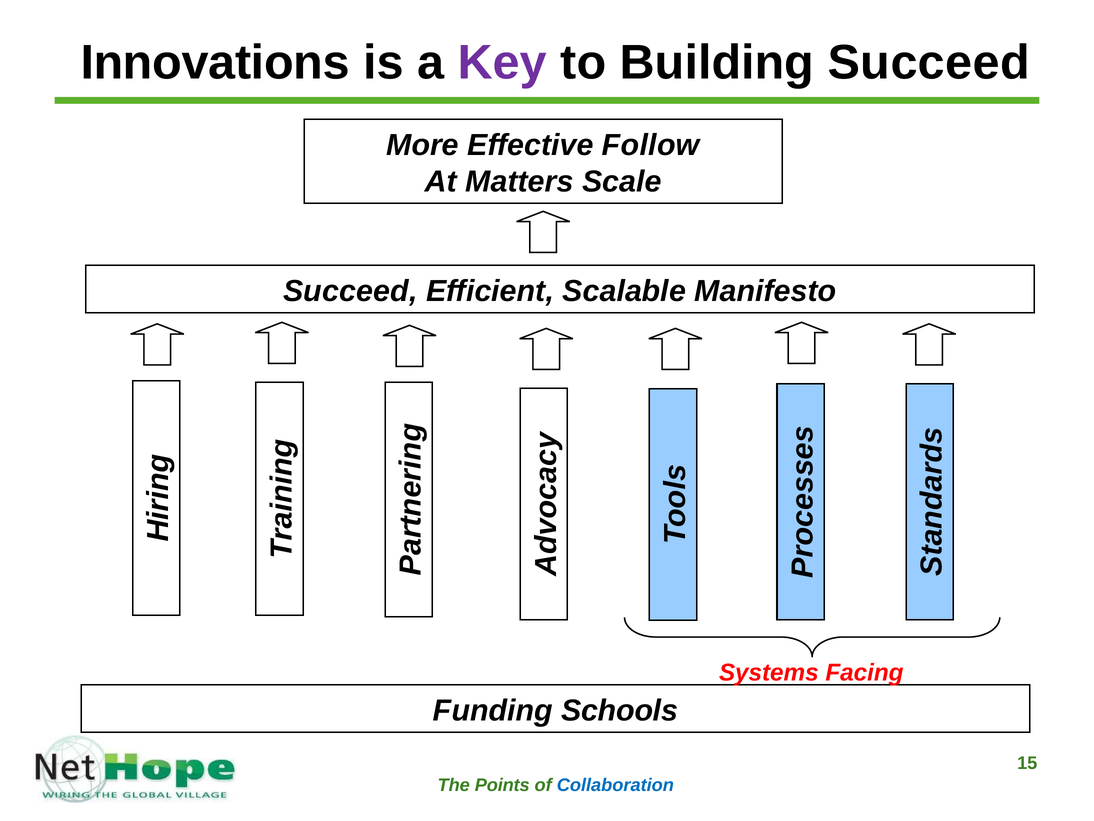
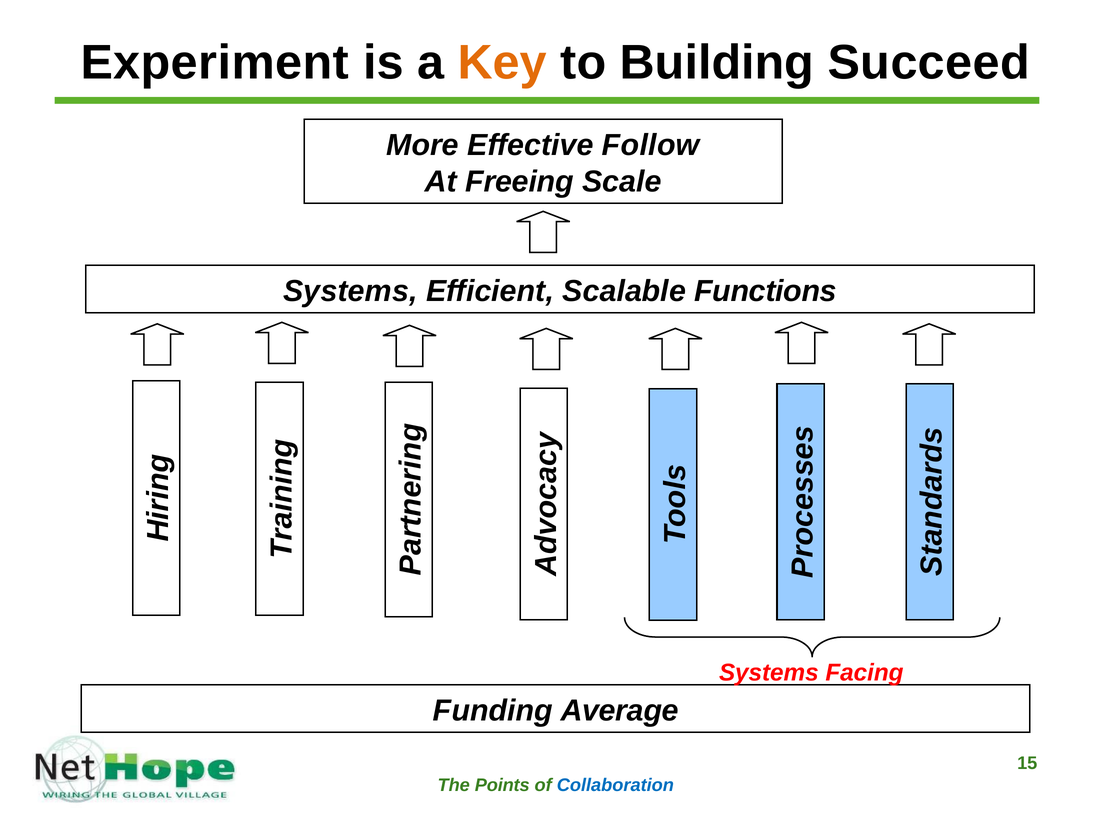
Innovations: Innovations -> Experiment
Key colour: purple -> orange
Matters: Matters -> Freeing
Succeed at (350, 291): Succeed -> Systems
Manifesto: Manifesto -> Functions
Schools: Schools -> Average
